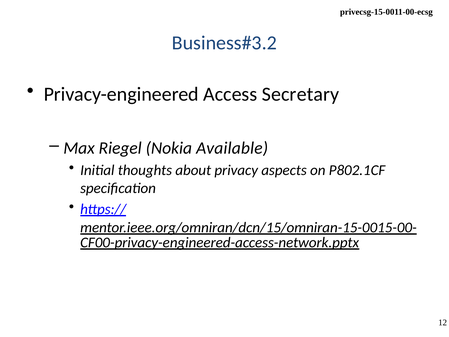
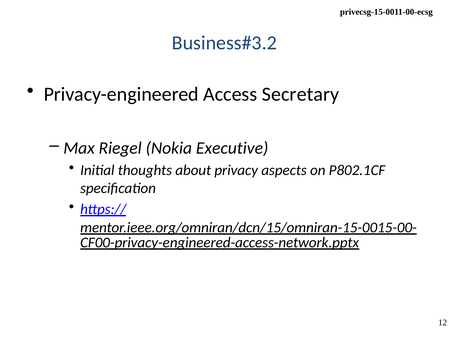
Available: Available -> Executive
